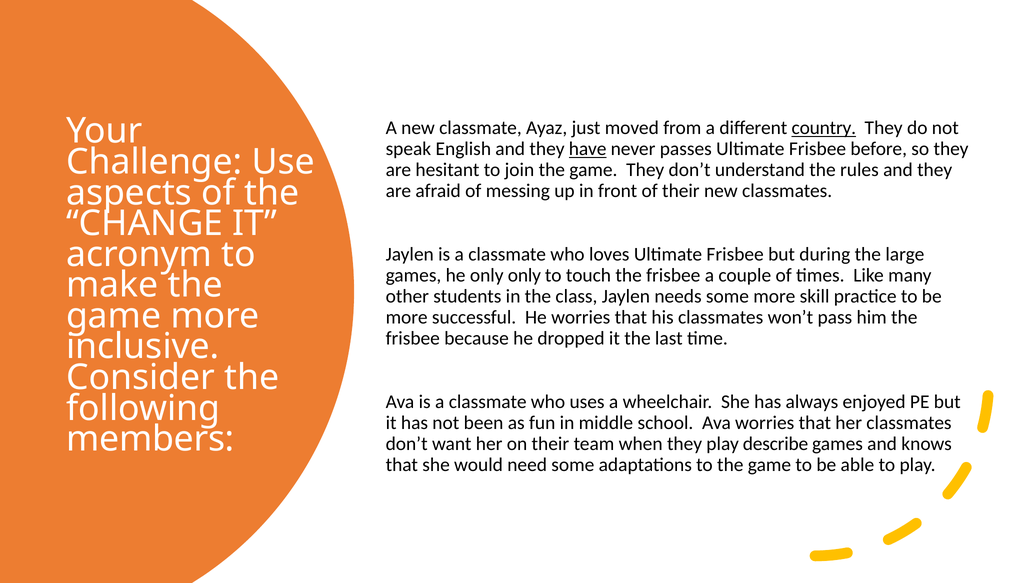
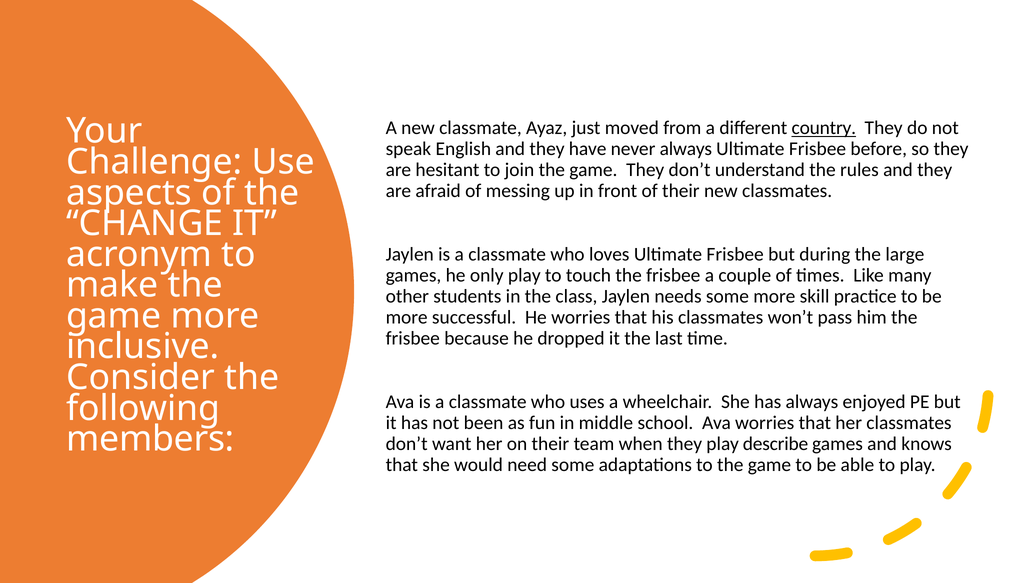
have underline: present -> none
never passes: passes -> always
only only: only -> play
